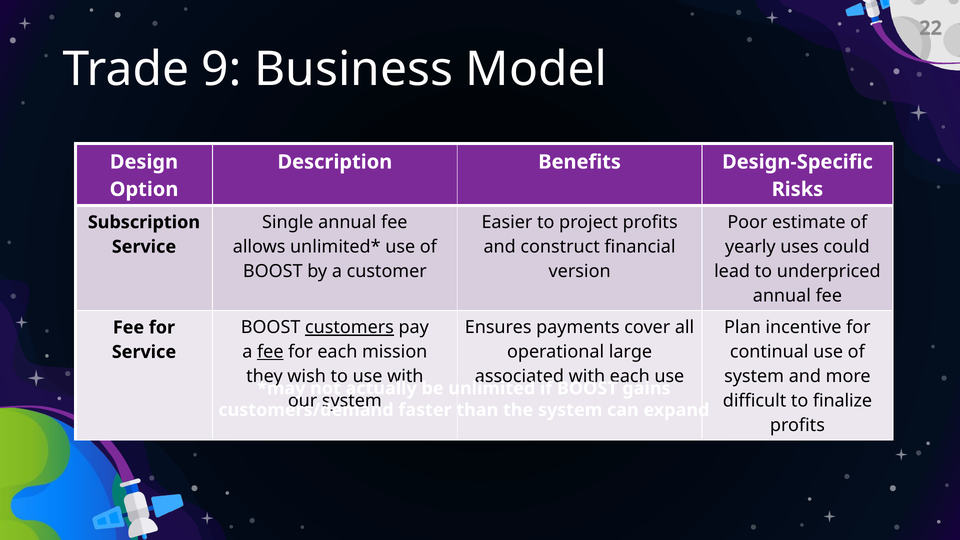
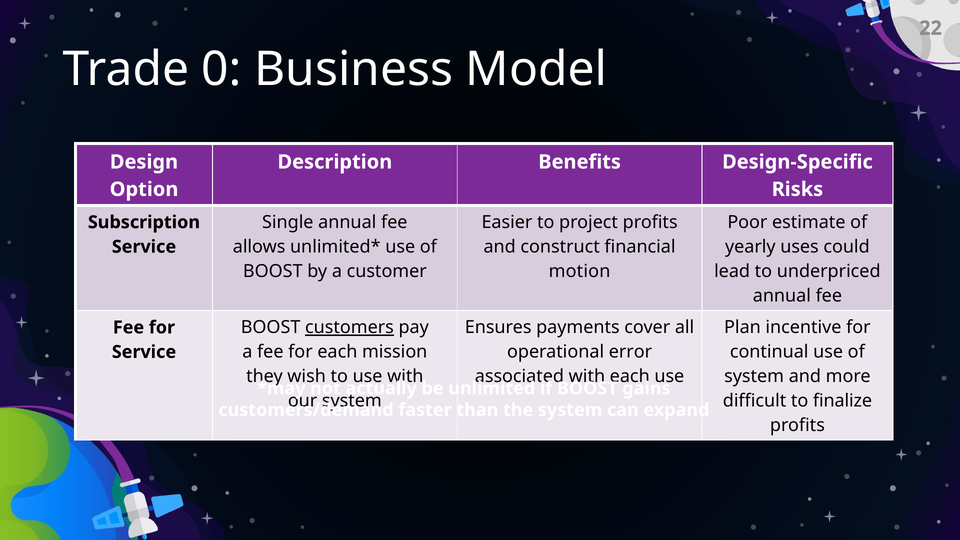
9: 9 -> 0
version: version -> motion
fee at (270, 352) underline: present -> none
large: large -> error
